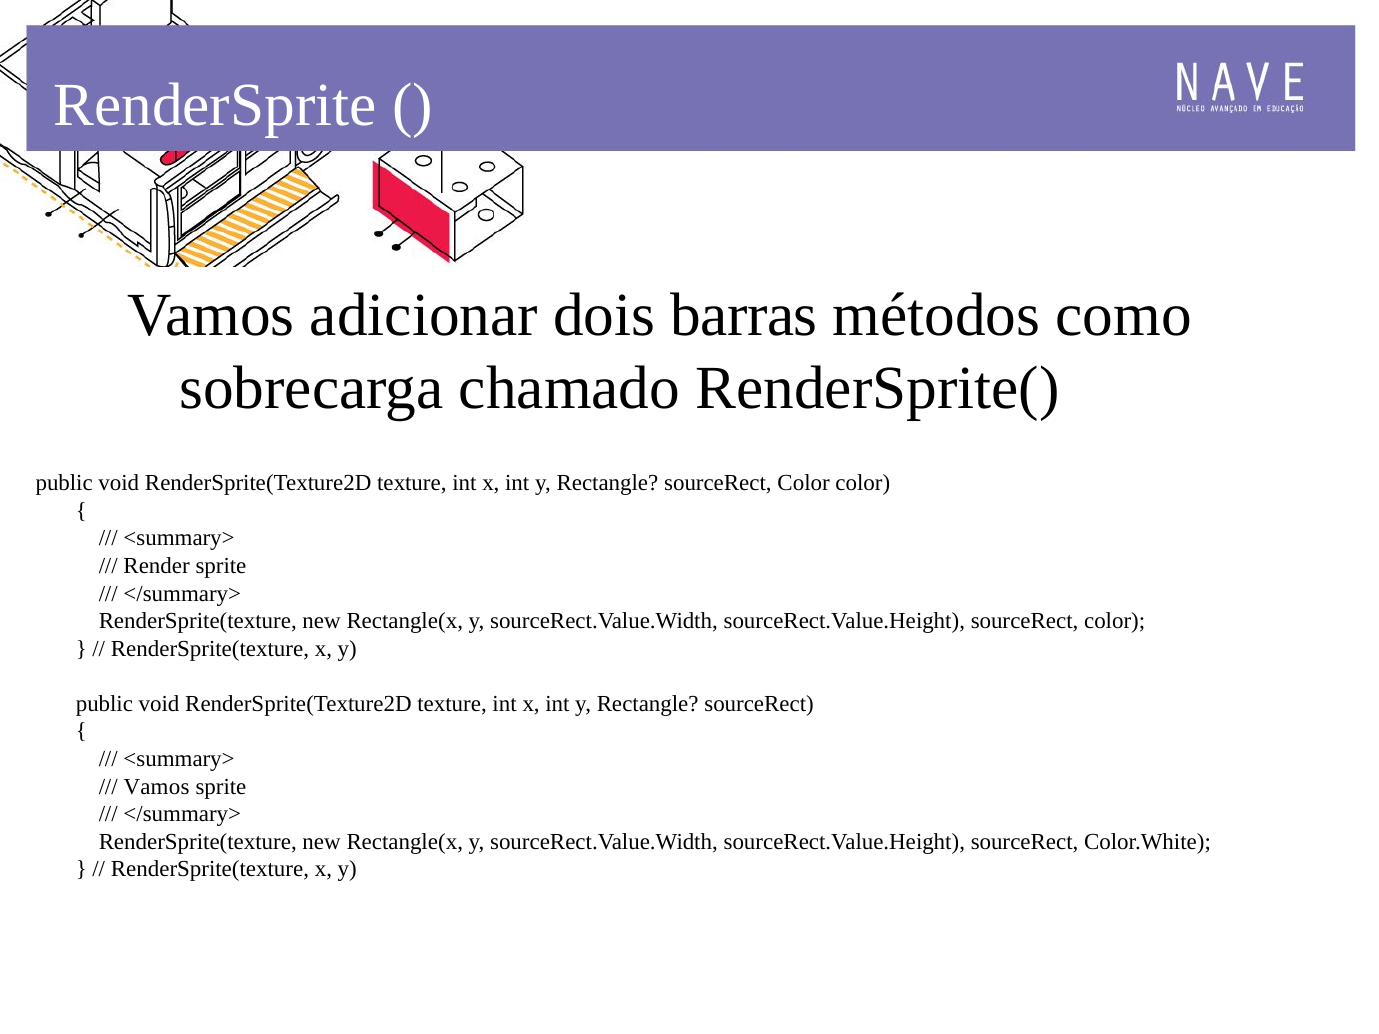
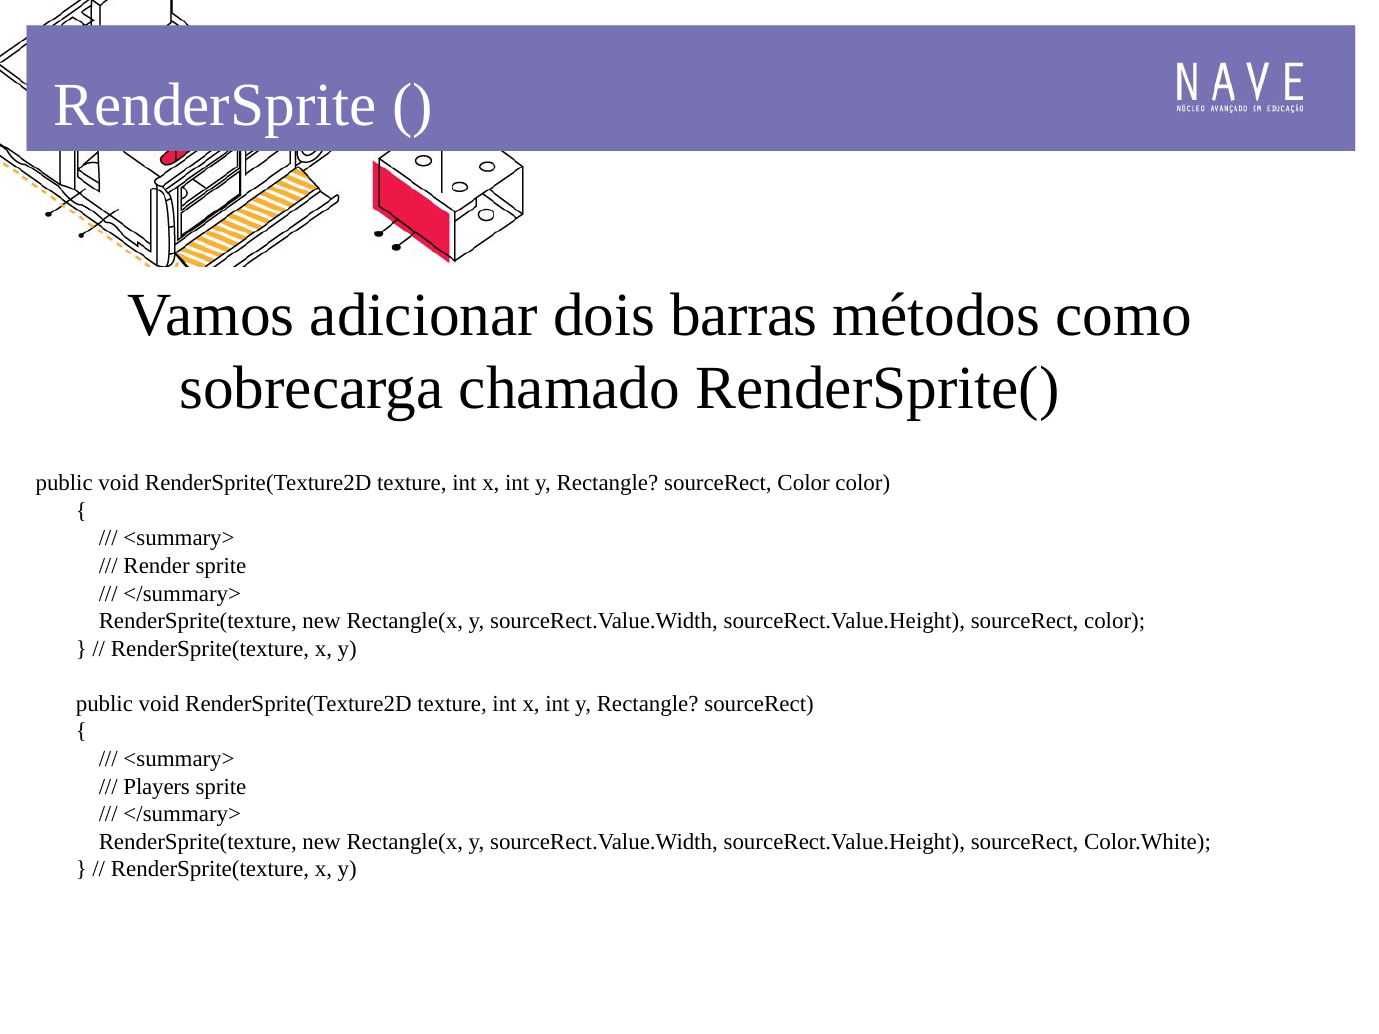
Vamos at (156, 787): Vamos -> Players
